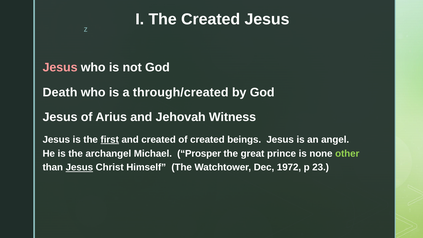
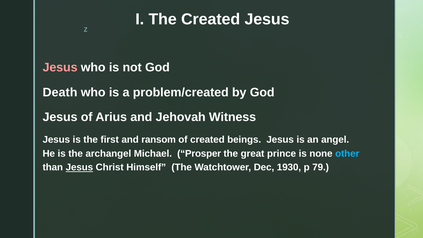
through/created: through/created -> problem/created
first underline: present -> none
and created: created -> ransom
other colour: light green -> light blue
1972: 1972 -> 1930
23: 23 -> 79
